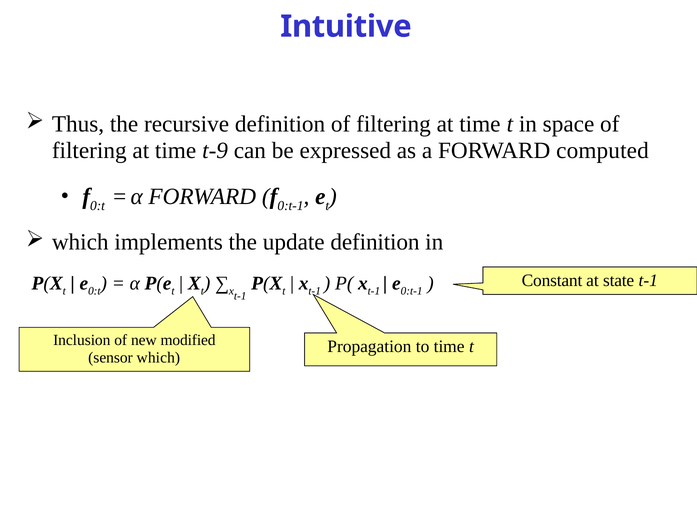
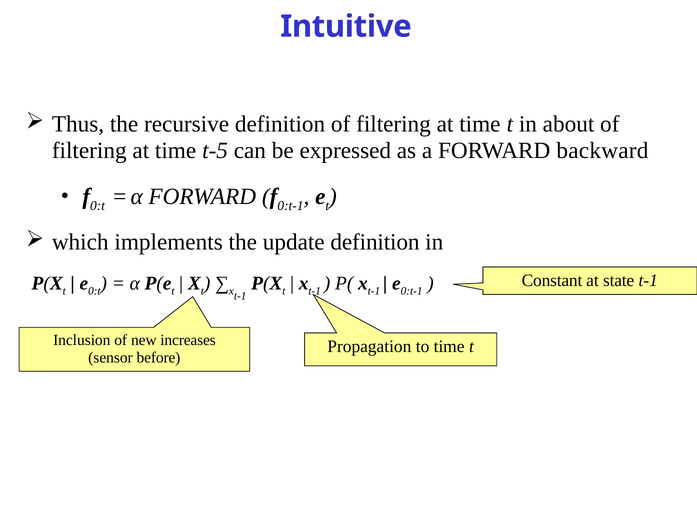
space: space -> about
t-9: t-9 -> t-5
computed: computed -> backward
modified: modified -> increases
sensor which: which -> before
